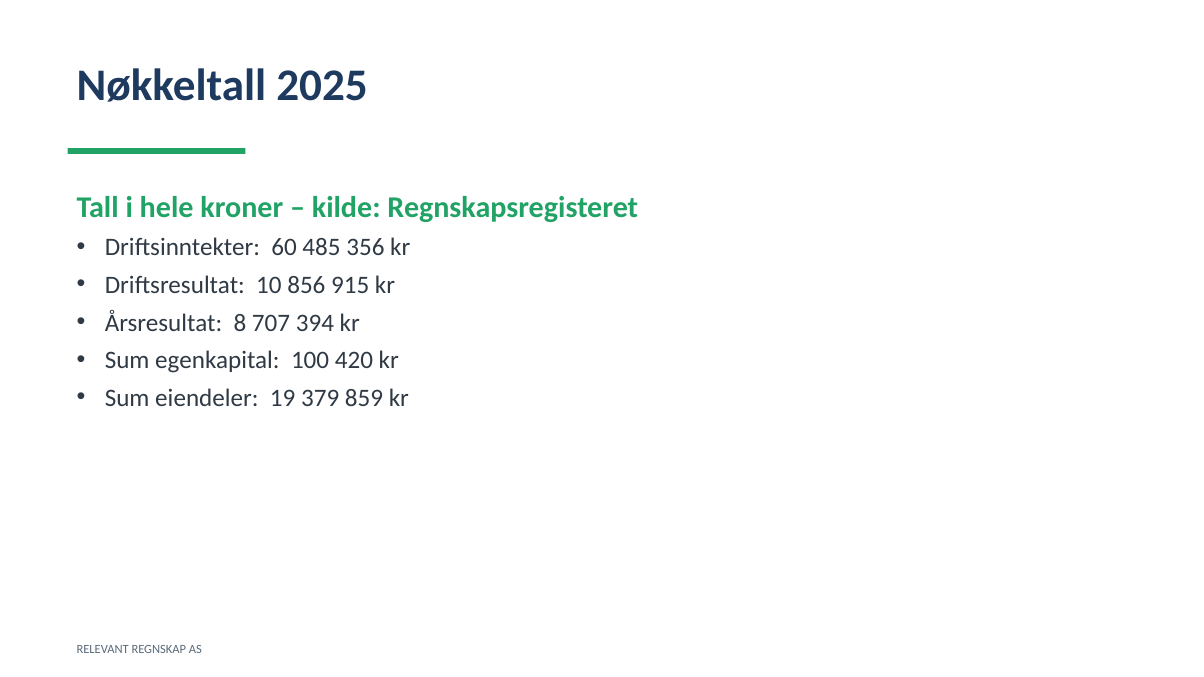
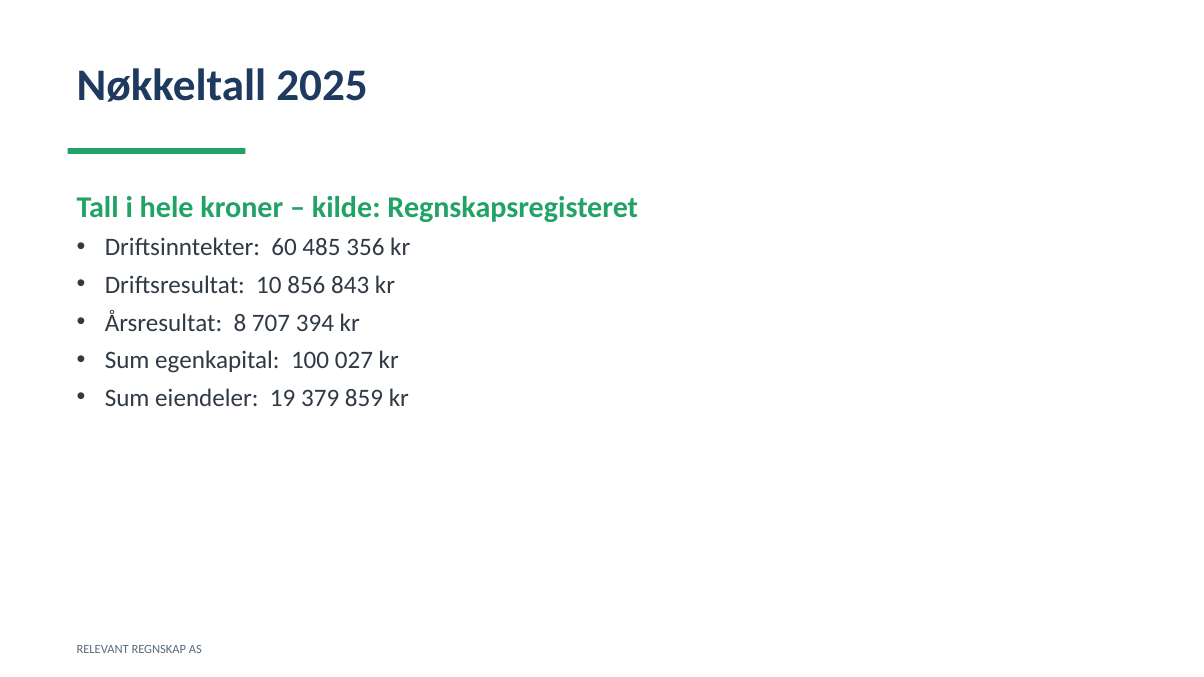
915: 915 -> 843
420: 420 -> 027
